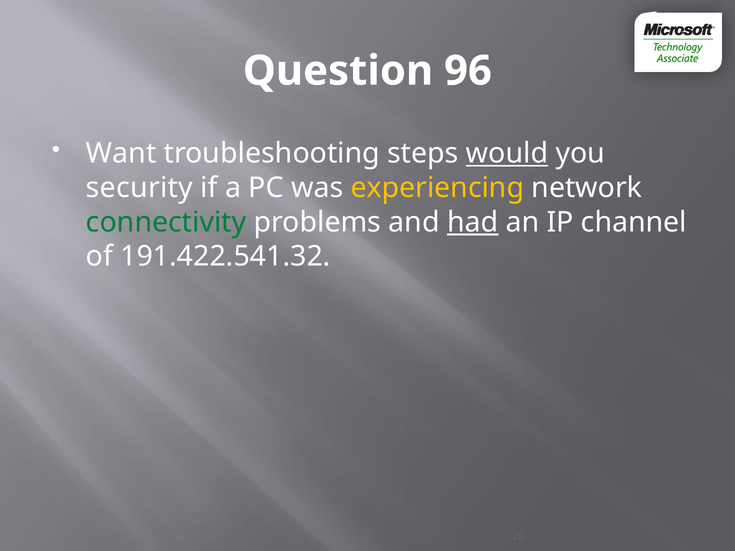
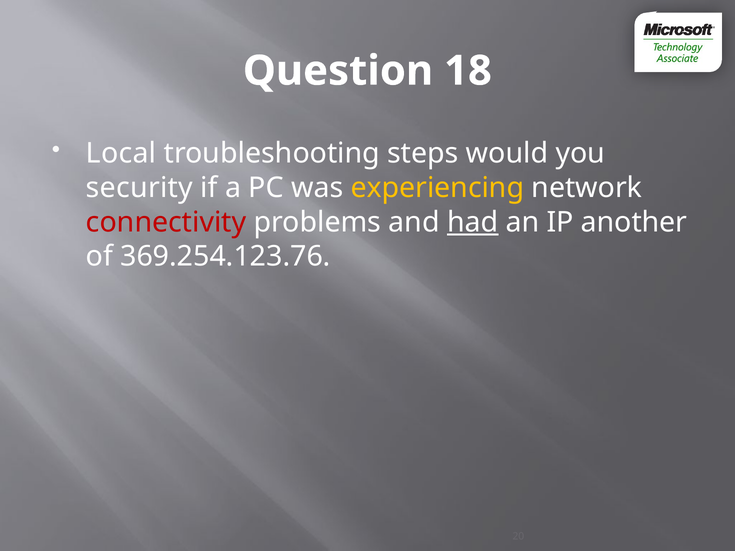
96: 96 -> 18
Want: Want -> Local
would underline: present -> none
connectivity colour: green -> red
channel: channel -> another
191.422.541.32: 191.422.541.32 -> 369.254.123.76
